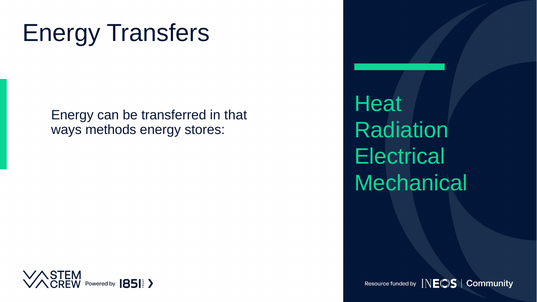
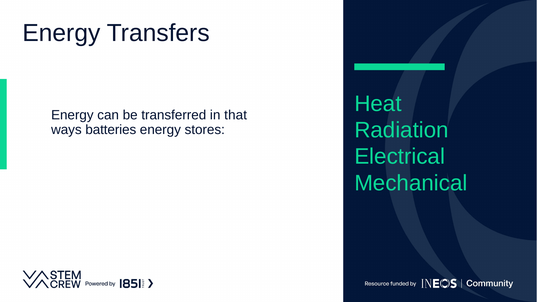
methods: methods -> batteries
